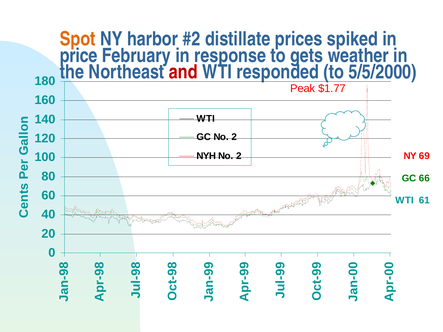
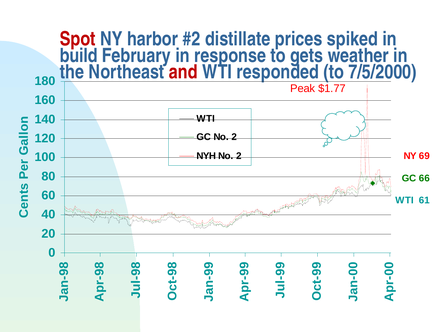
Spot colour: orange -> red
price: price -> build
5/5/2000: 5/5/2000 -> 7/5/2000
